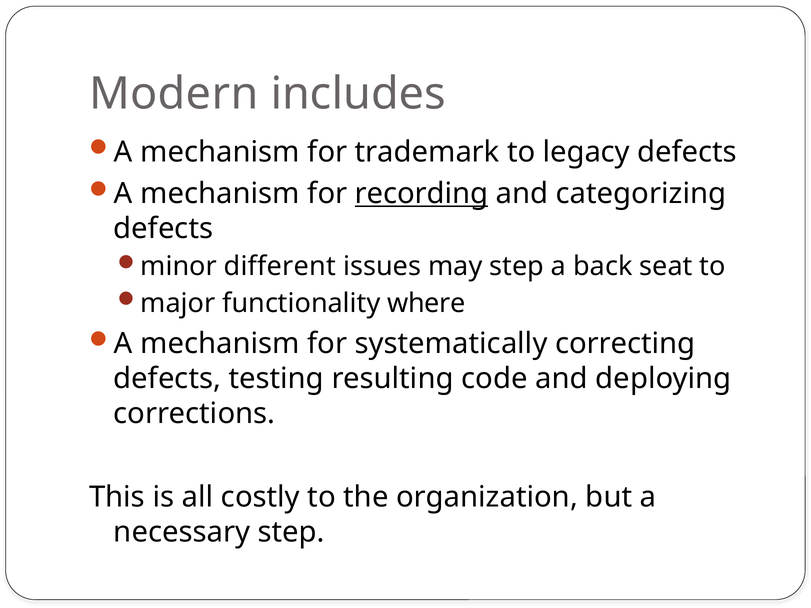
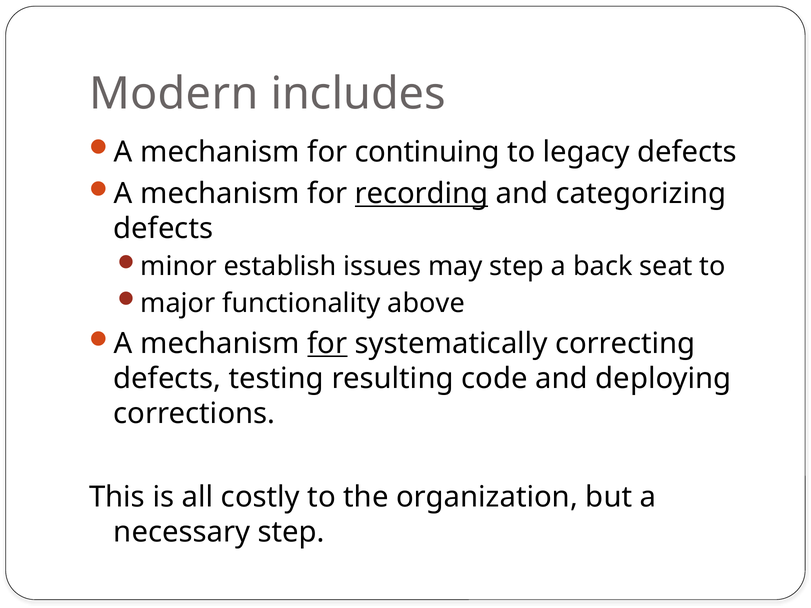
trademark: trademark -> continuing
different: different -> establish
where: where -> above
for at (327, 344) underline: none -> present
